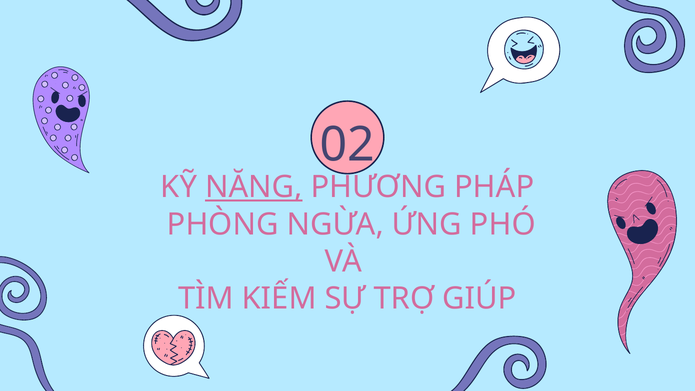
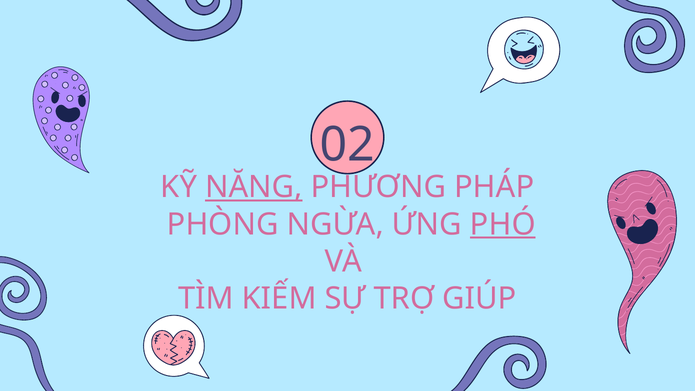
PHÓ underline: none -> present
